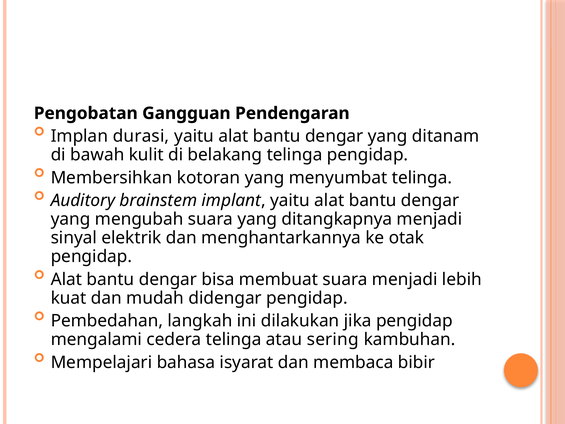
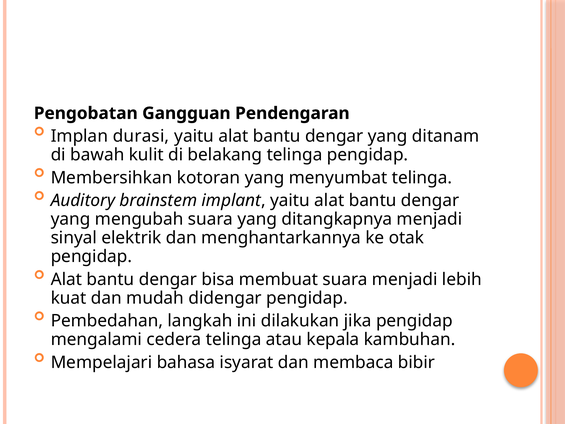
sering: sering -> kepala
